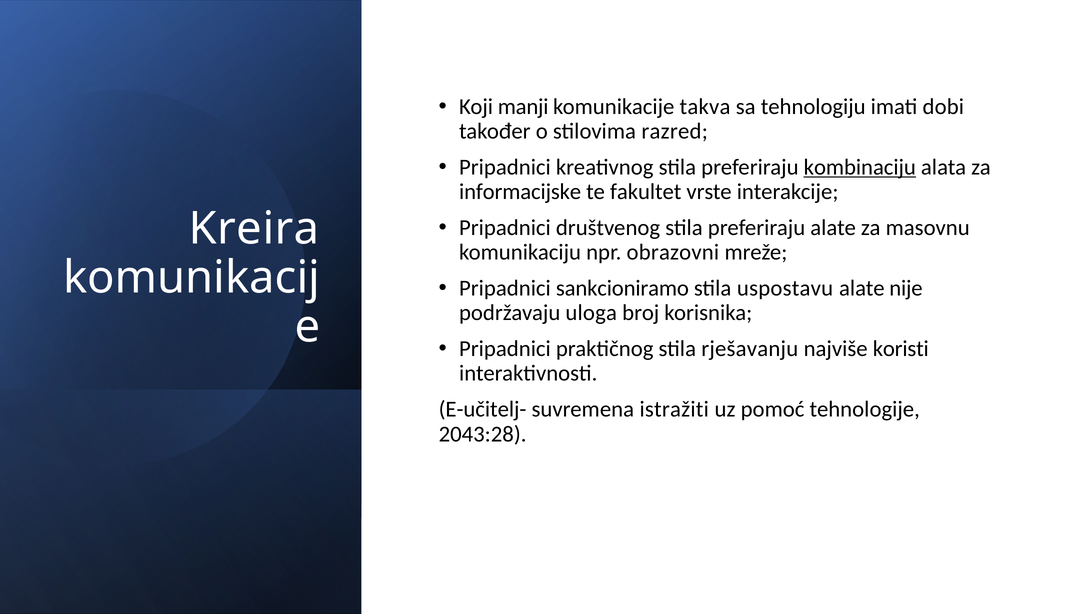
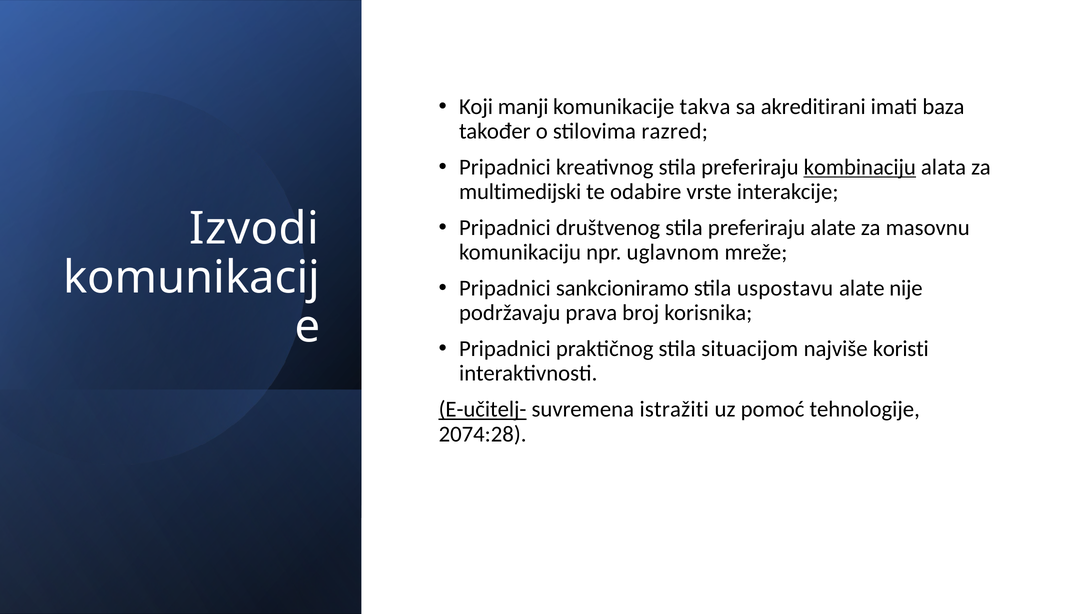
tehnologiju: tehnologiju -> akreditirani
dobi: dobi -> baza
informacijske: informacijske -> multimedijski
fakultet: fakultet -> odabire
Kreira: Kreira -> Izvodi
obrazovni: obrazovni -> uglavnom
uloga: uloga -> prava
rješavanju: rješavanju -> situacijom
E-učitelj- underline: none -> present
2043:28: 2043:28 -> 2074:28
